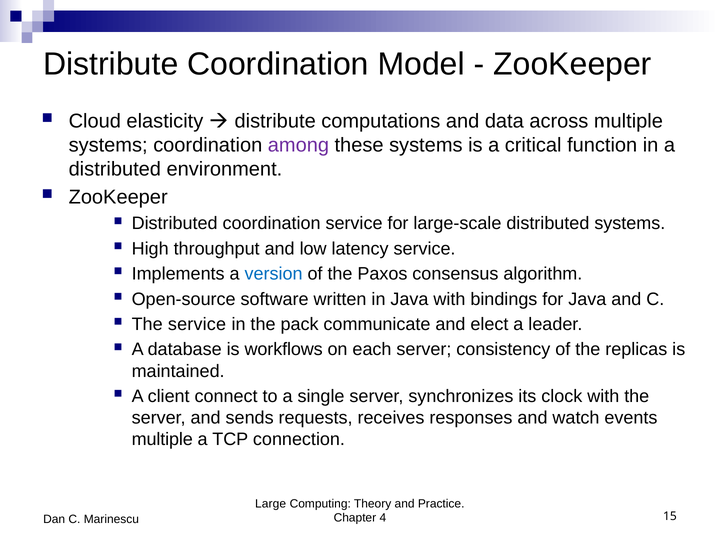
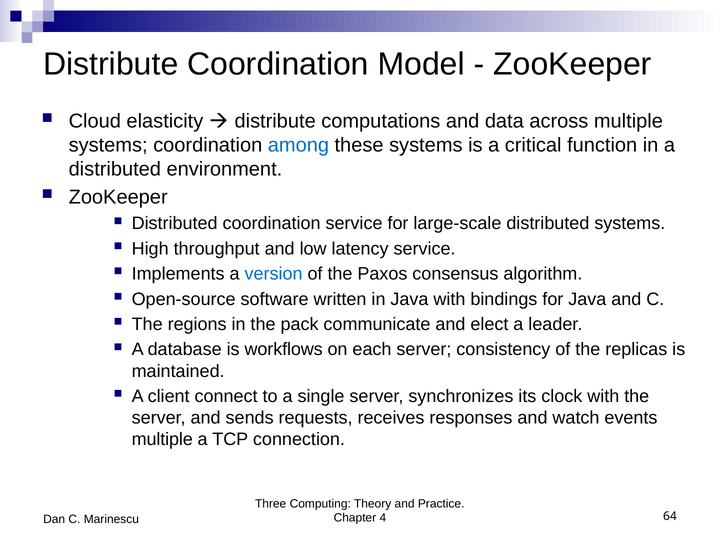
among colour: purple -> blue
The service: service -> regions
Large: Large -> Three
15: 15 -> 64
